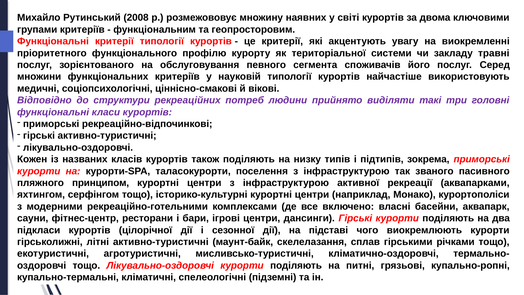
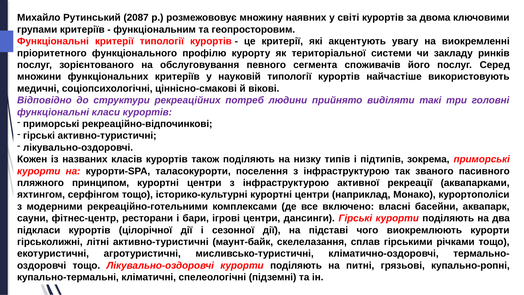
2008: 2008 -> 2087
травні: травні -> ринків
